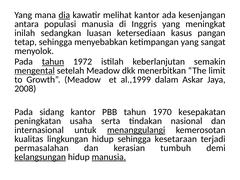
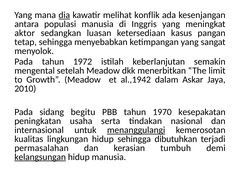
melihat kantor: kantor -> konflik
inilah: inilah -> aktor
tahun at (53, 62) underline: present -> none
mengental underline: present -> none
al.,1999: al.,1999 -> al.,1942
2008: 2008 -> 2010
sidang kantor: kantor -> begitu
kesetaraan: kesetaraan -> dibutuhkan
manusia at (109, 157) underline: present -> none
